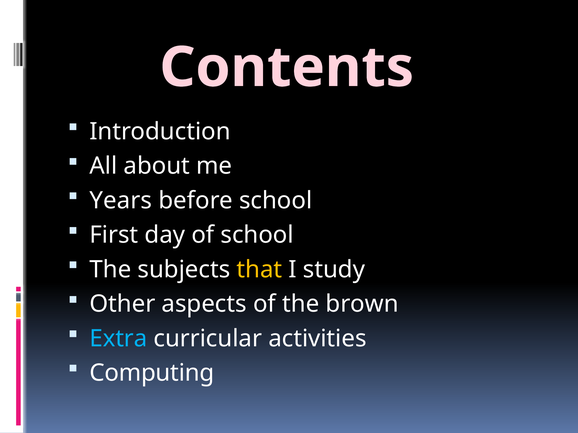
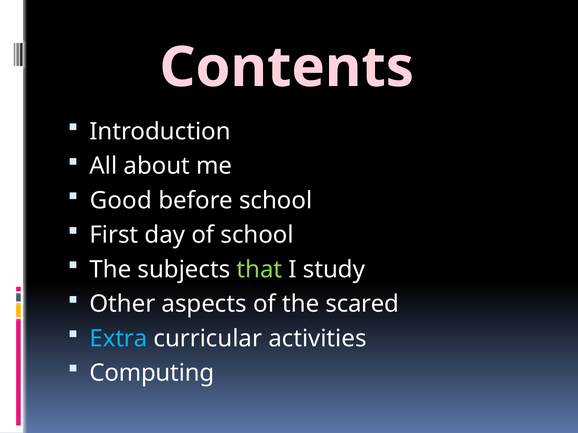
Years: Years -> Good
that colour: yellow -> light green
brown: brown -> scared
